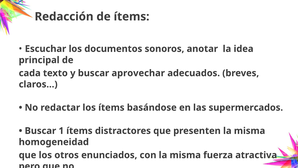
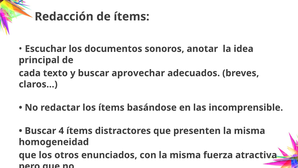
supermercados: supermercados -> incomprensible
1: 1 -> 4
